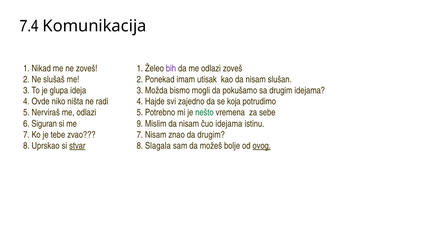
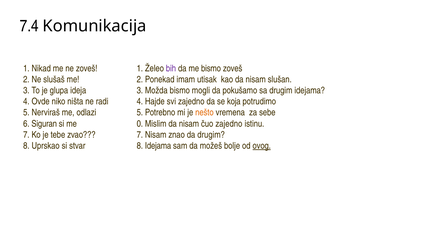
da me odlazi: odlazi -> bismo
nešto colour: green -> orange
9: 9 -> 0
čuo idejama: idejama -> zajedno
stvar underline: present -> none
8 Slagala: Slagala -> Idejama
